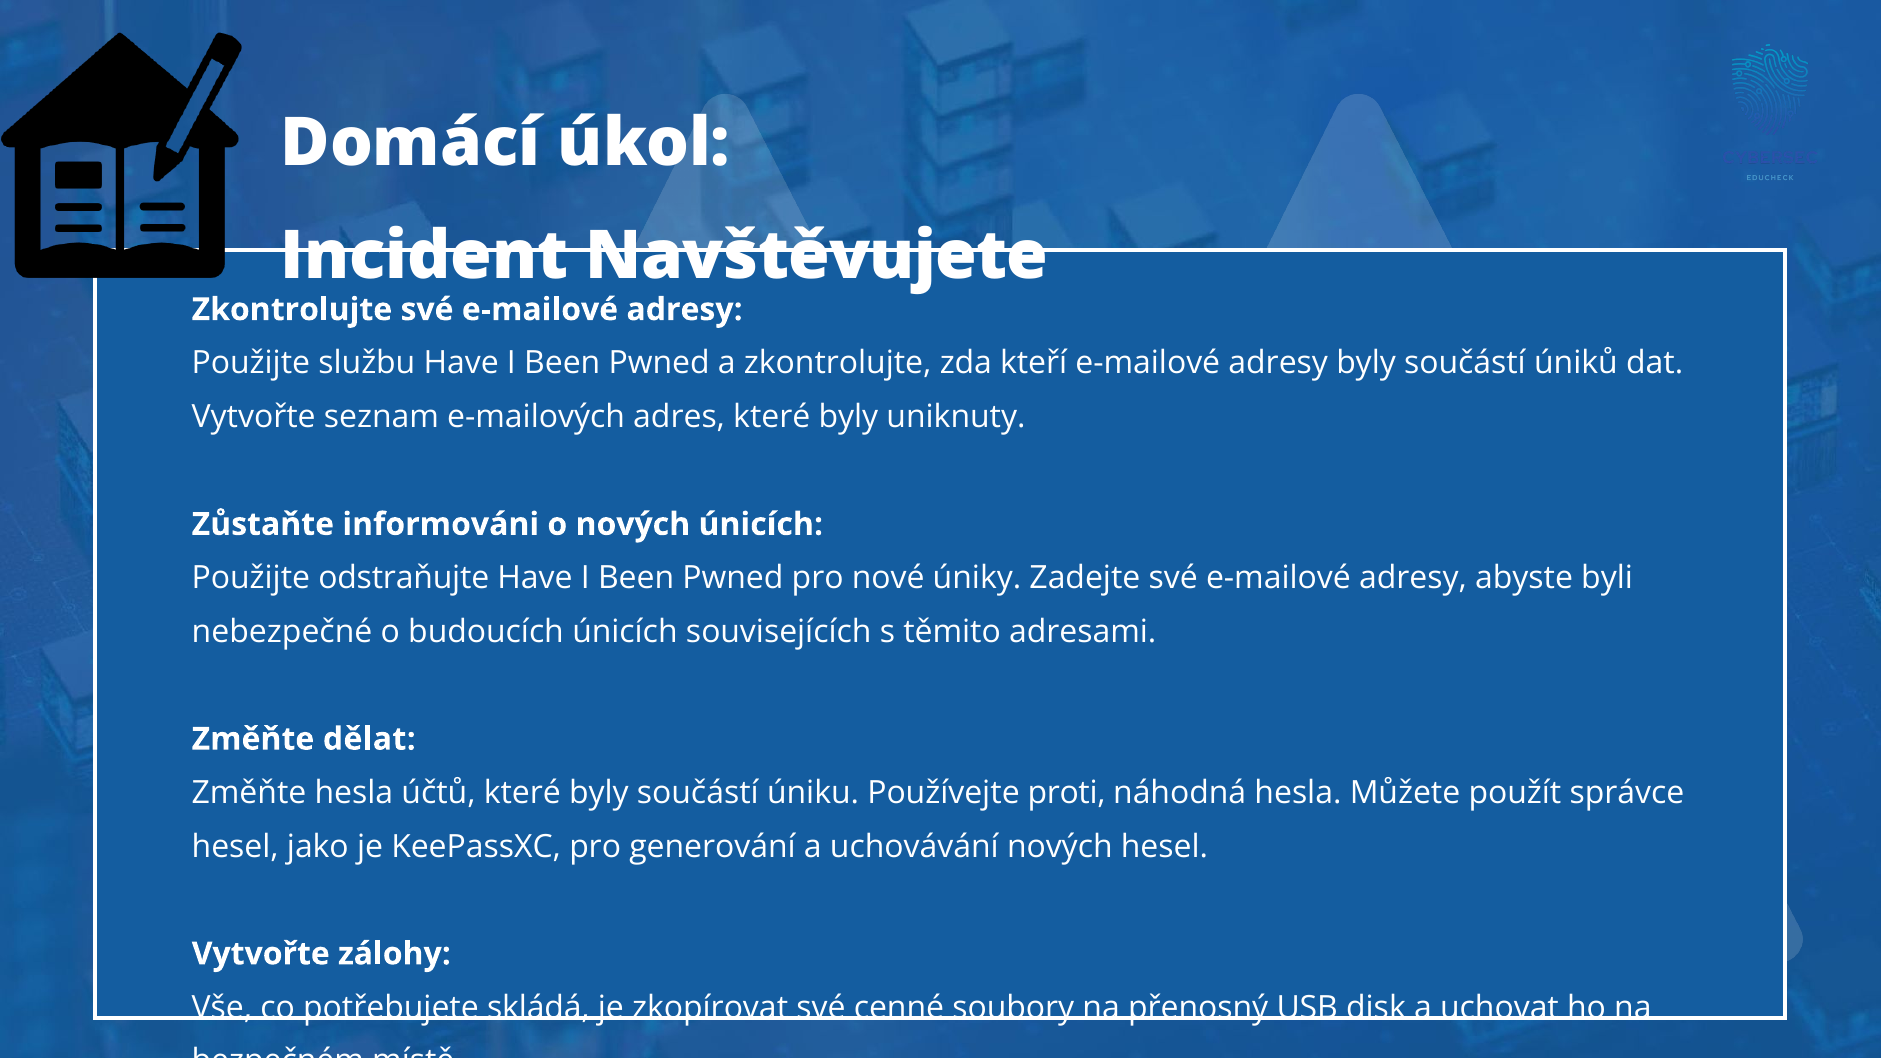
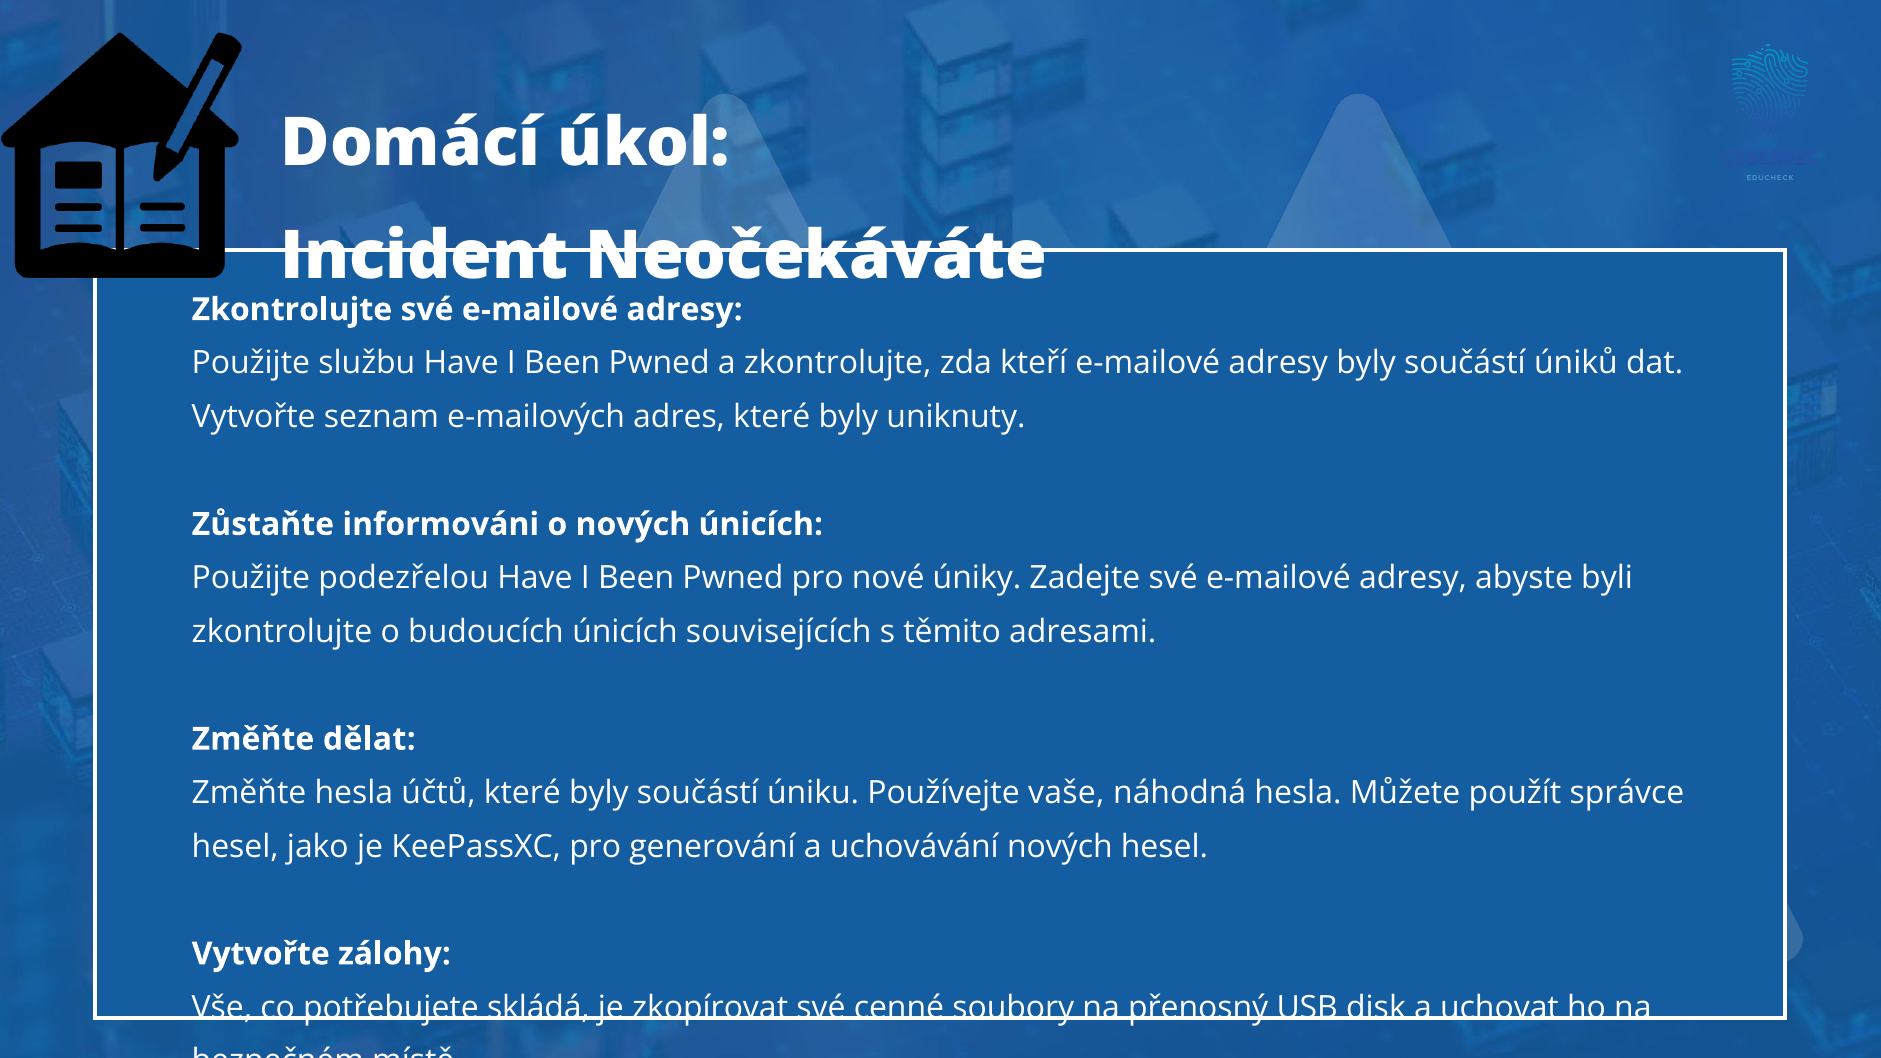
Navštěvujete: Navštěvujete -> Neočekáváte
odstraňujte: odstraňujte -> podezřelou
nebezpečné at (282, 632): nebezpečné -> zkontrolujte
proti: proti -> vaše
